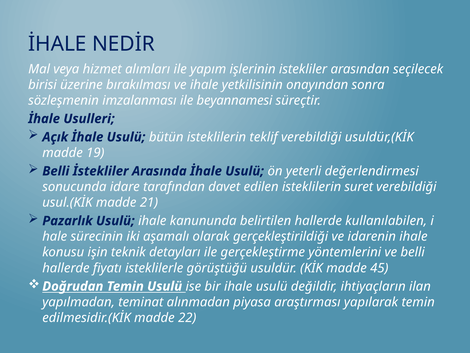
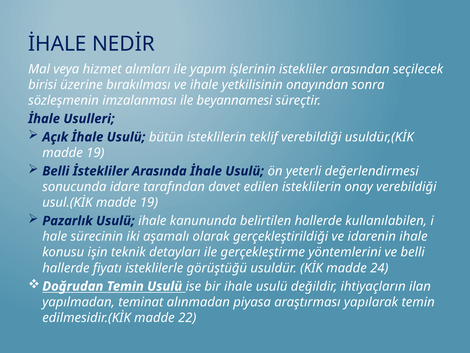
suret: suret -> onay
usul.(KİK madde 21: 21 -> 19
45: 45 -> 24
